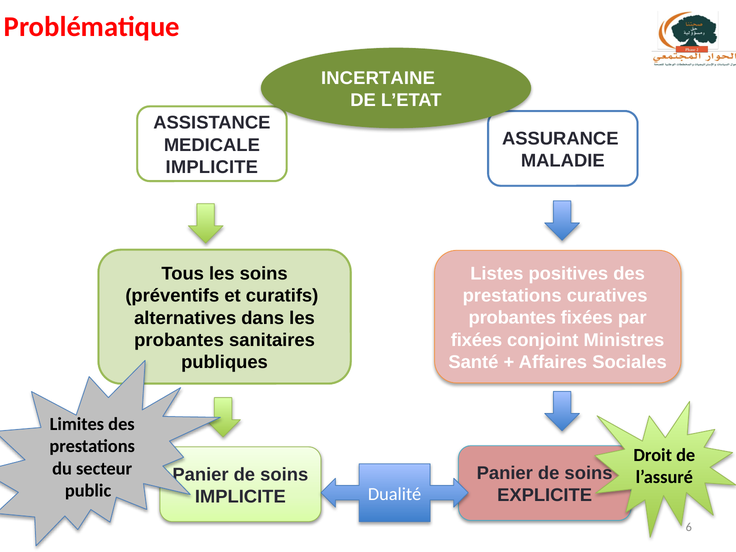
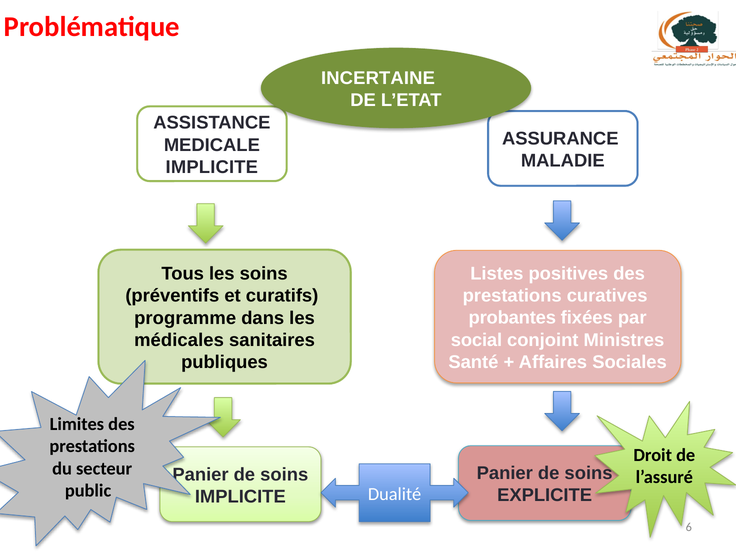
alternatives: alternatives -> programme
fixées at (476, 340): fixées -> social
probantes at (179, 340): probantes -> médicales
